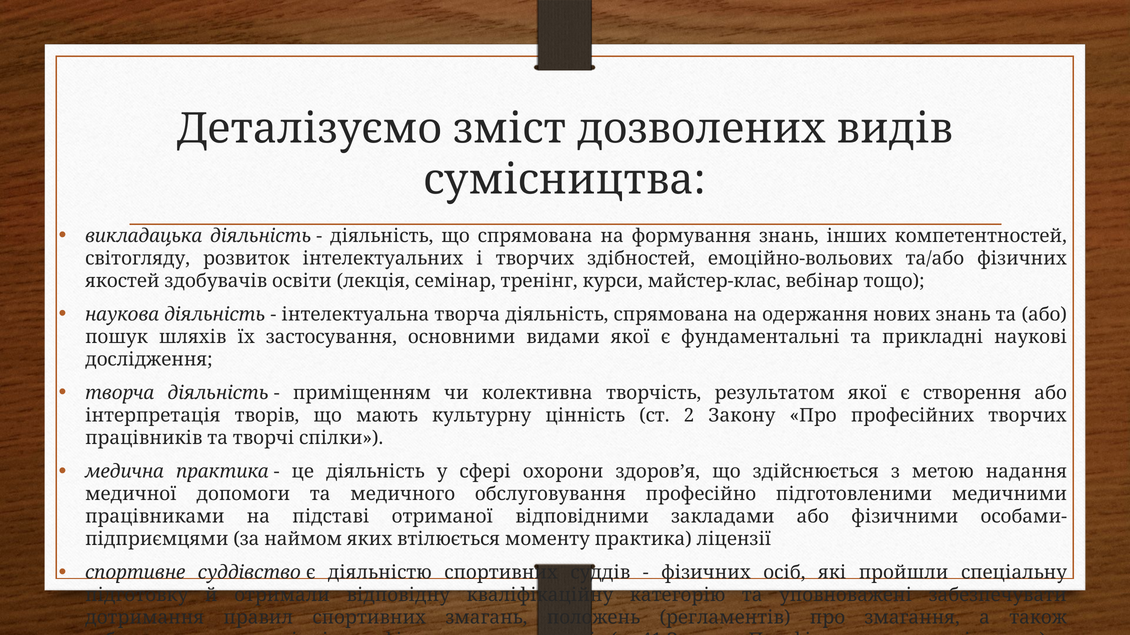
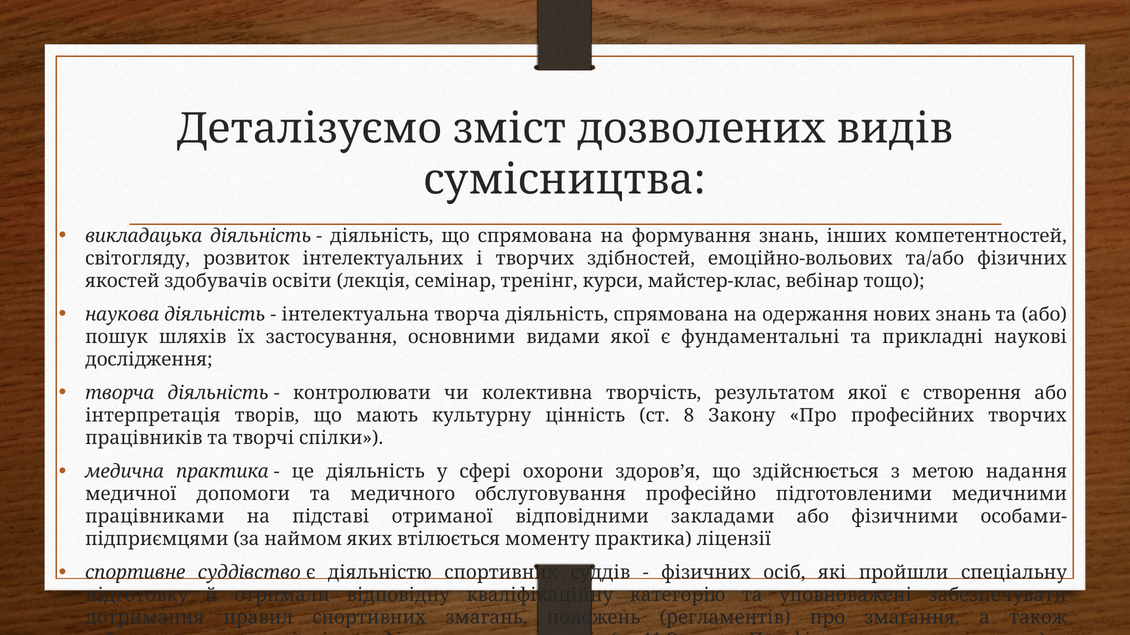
приміщенням: приміщенням -> контролювати
2: 2 -> 8
